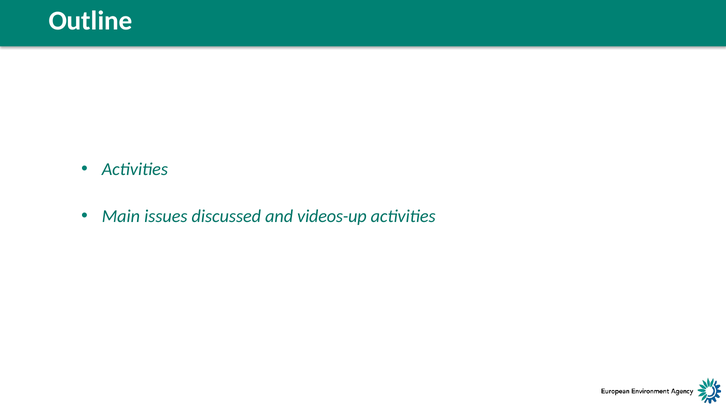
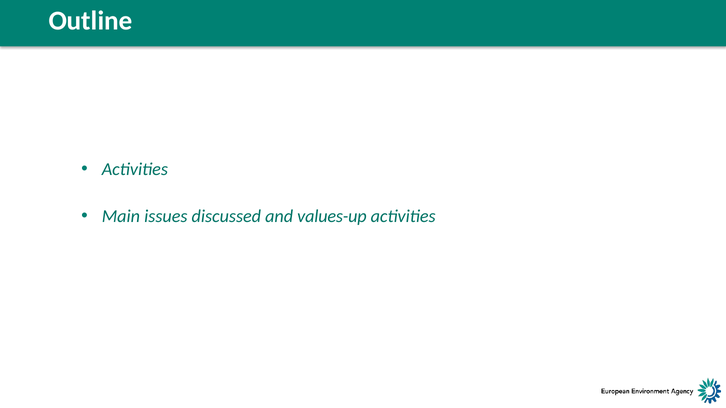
videos-up: videos-up -> values-up
